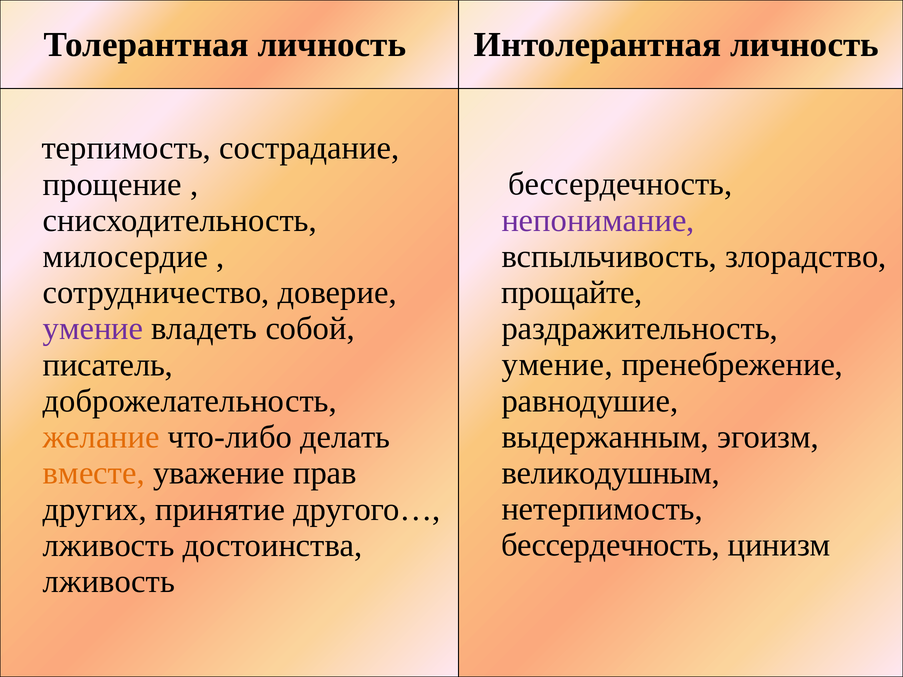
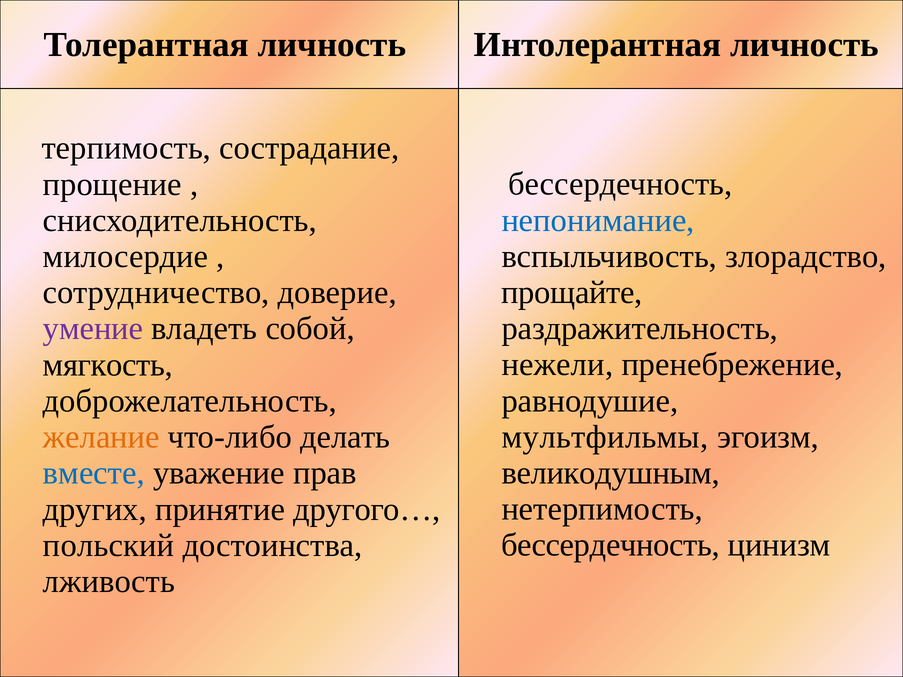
непонимание colour: purple -> blue
умение at (557, 365): умение -> нежели
писатель: писатель -> мягкость
выдержанным: выдержанным -> мультфильмы
вместе colour: orange -> blue
лживость at (109, 546): лживость -> польский
